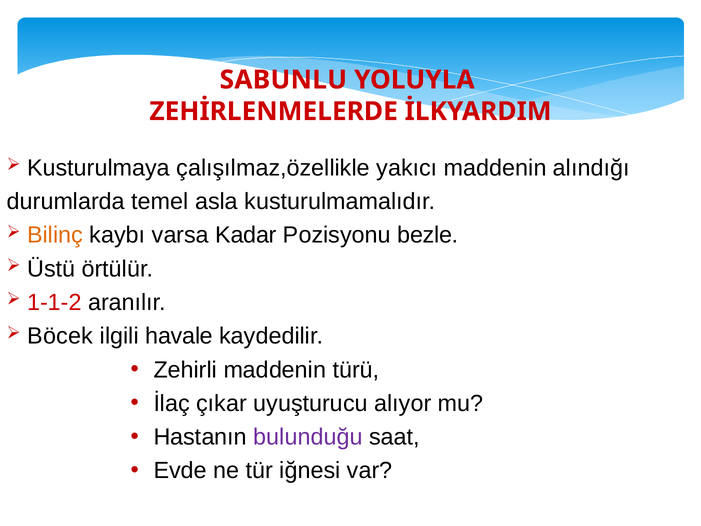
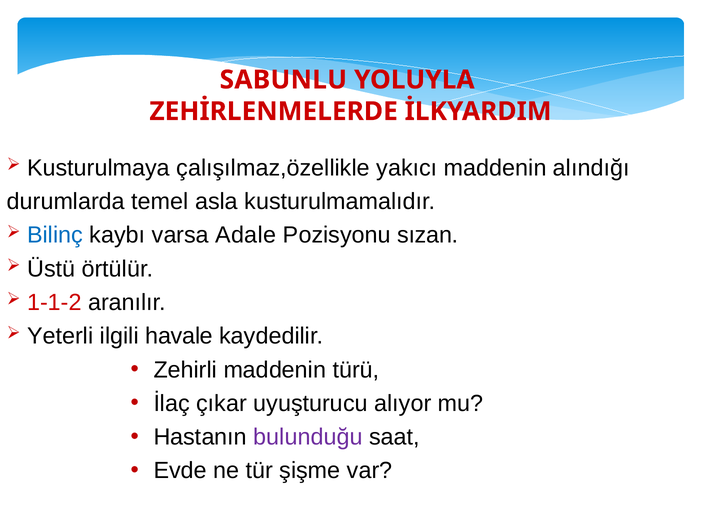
Bilinç colour: orange -> blue
Kadar: Kadar -> Adale
bezle: bezle -> sızan
Böcek: Böcek -> Yeterli
iğnesi: iğnesi -> şişme
